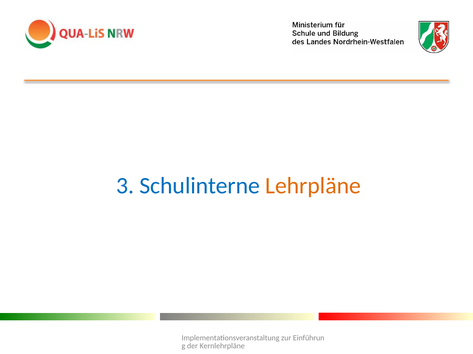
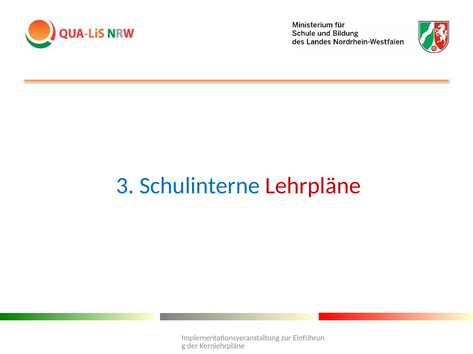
Lehrpläne colour: orange -> red
